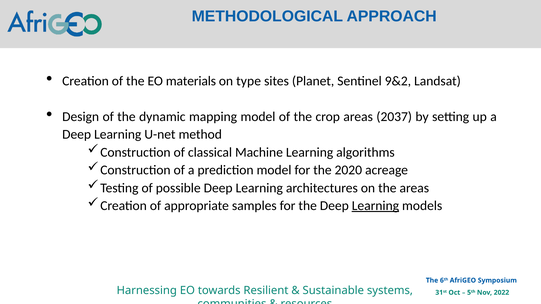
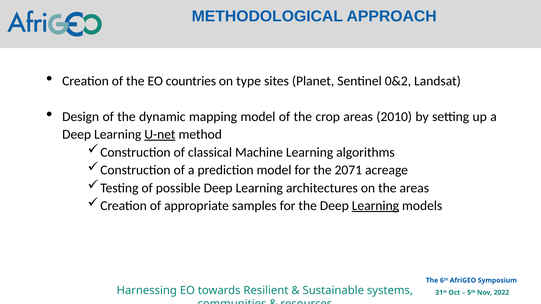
materials: materials -> countries
9&2: 9&2 -> 0&2
2037: 2037 -> 2010
U-net underline: none -> present
2020: 2020 -> 2071
